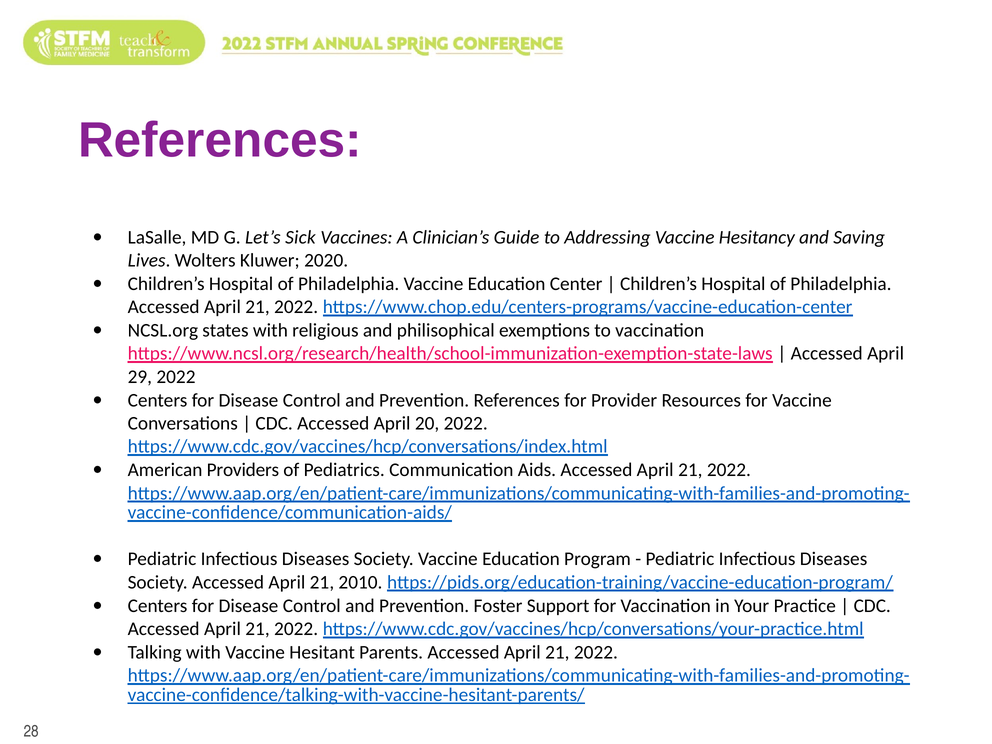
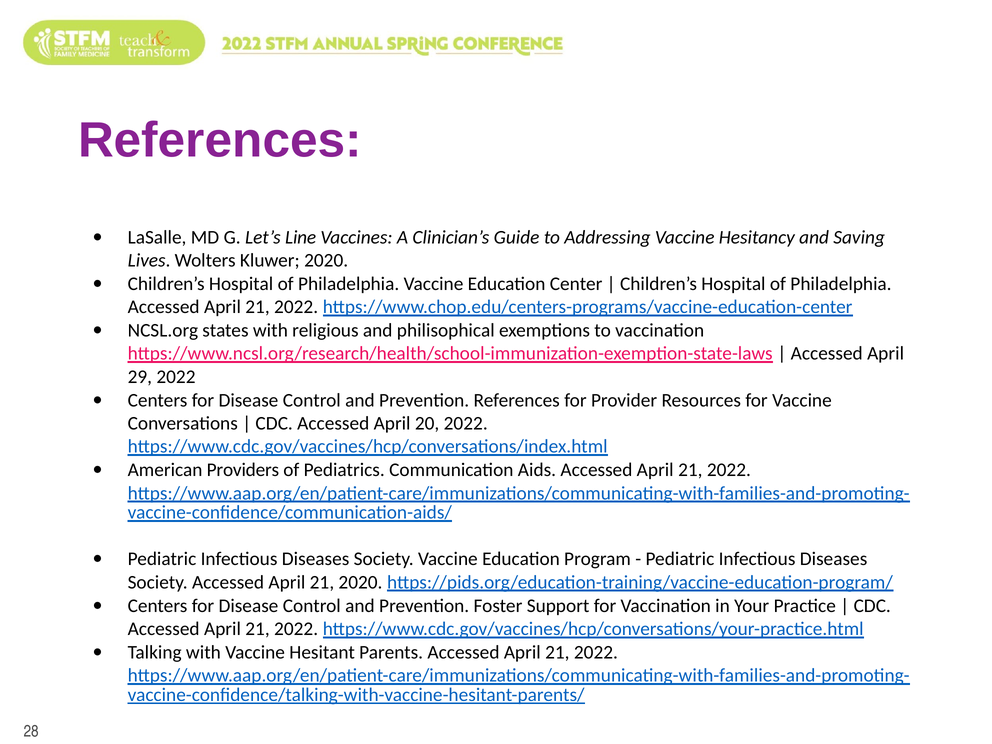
Sick: Sick -> Line
21 2010: 2010 -> 2020
